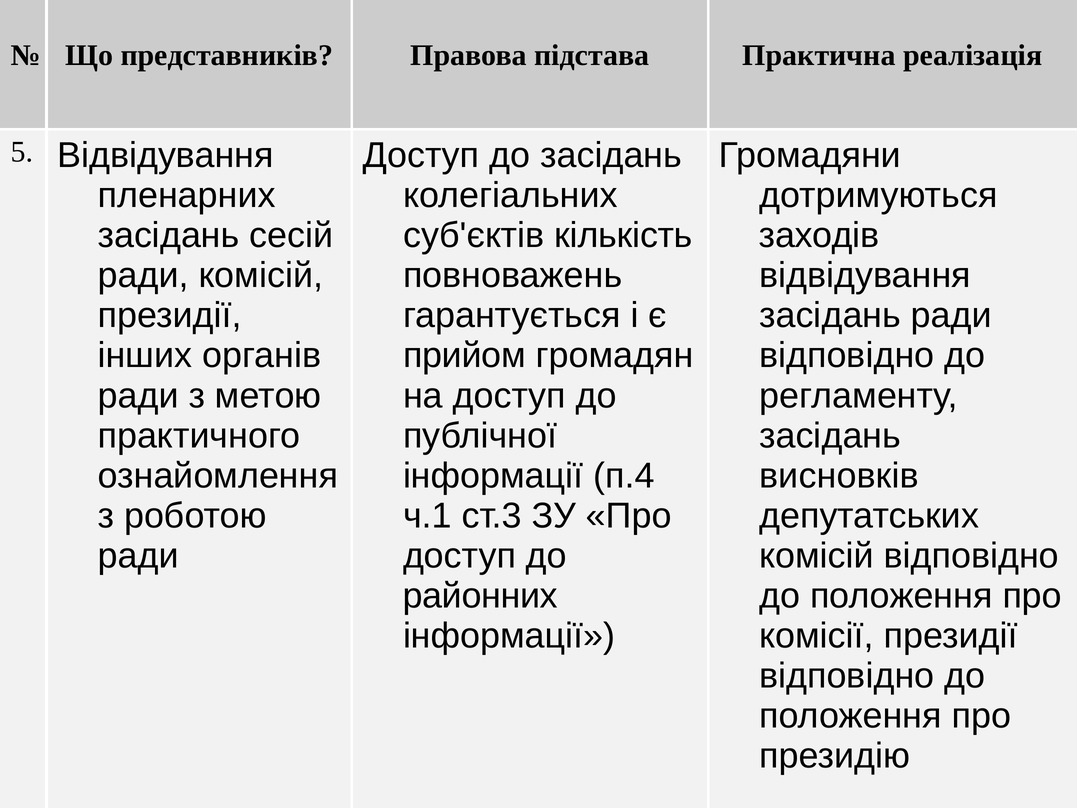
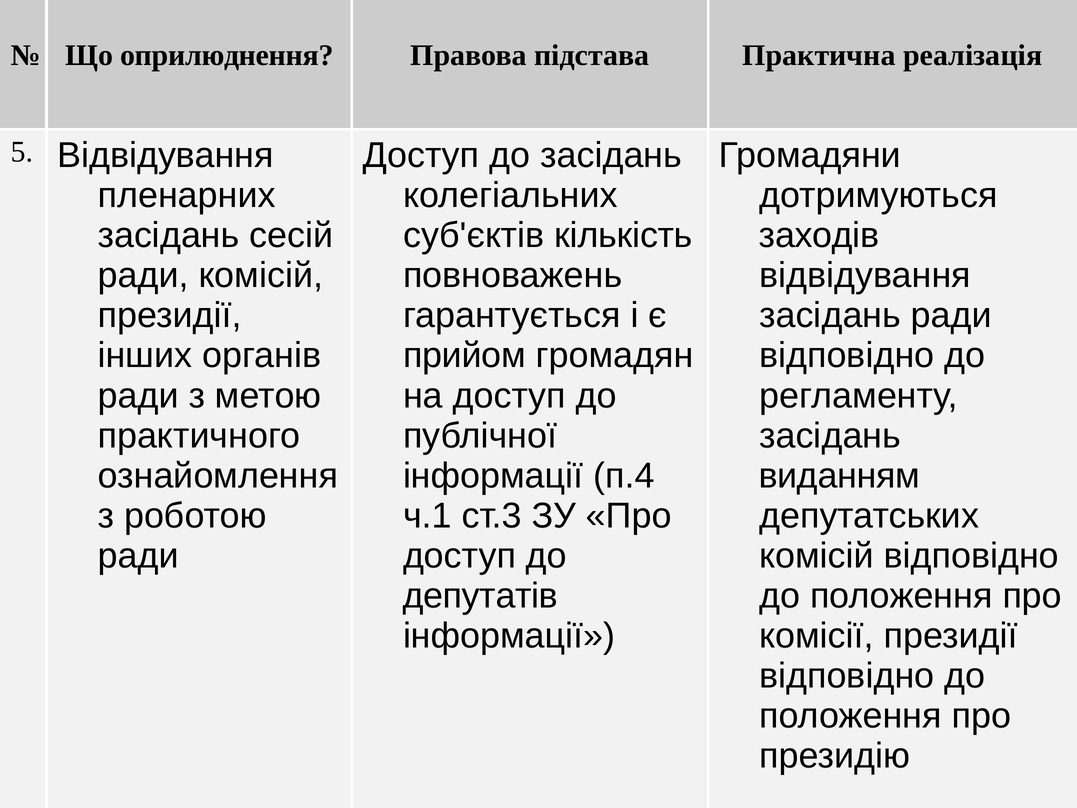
представників: представників -> оприлюднення
висновків: висновків -> виданням
районних: районних -> депутатів
